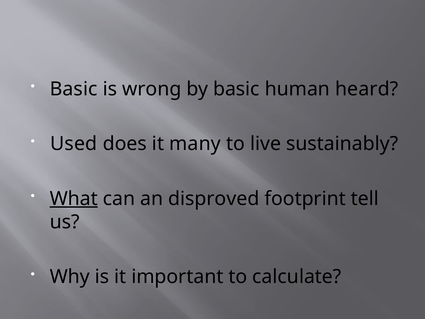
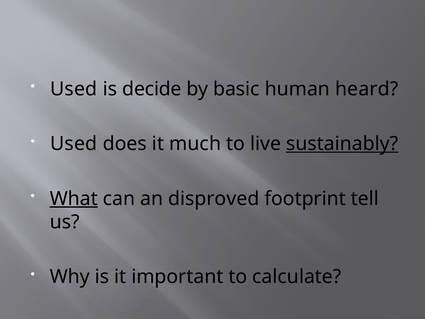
Basic at (74, 89): Basic -> Used
wrong: wrong -> decide
many: many -> much
sustainably underline: none -> present
